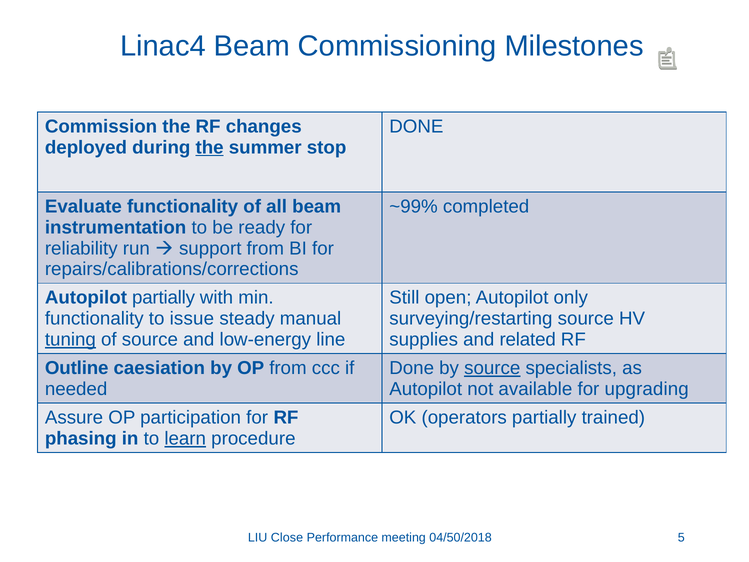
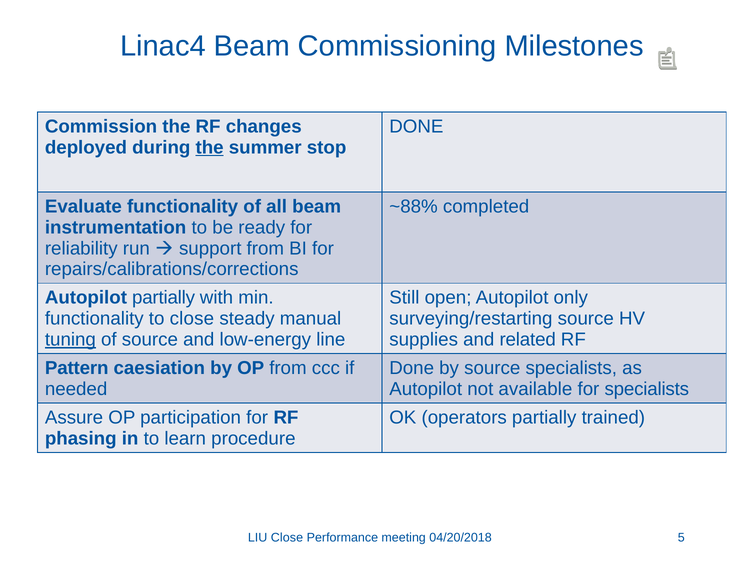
~99%: ~99% -> ~88%
to issue: issue -> close
Outline: Outline -> Pattern
source at (492, 368) underline: present -> none
for upgrading: upgrading -> specialists
learn underline: present -> none
04/50/2018: 04/50/2018 -> 04/20/2018
